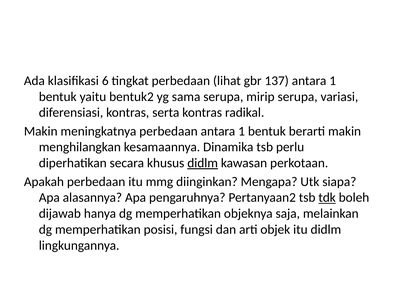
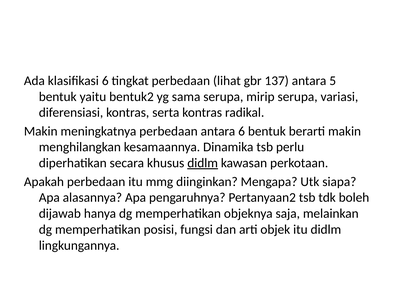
137 antara 1: 1 -> 5
perbedaan antara 1: 1 -> 6
tdk underline: present -> none
